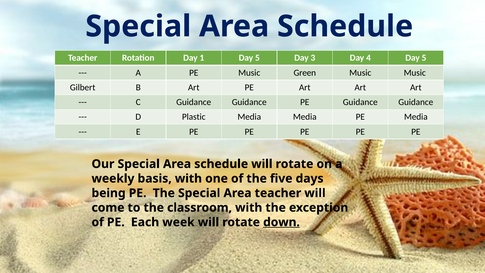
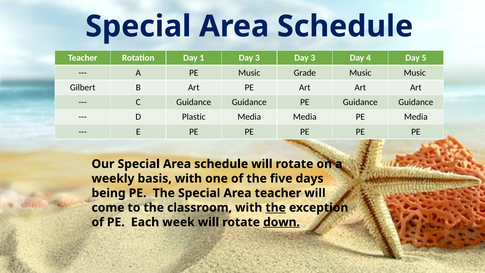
1 Day 5: 5 -> 3
Green: Green -> Grade
the at (276, 208) underline: none -> present
